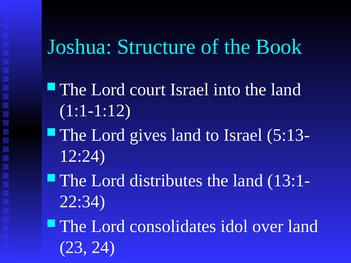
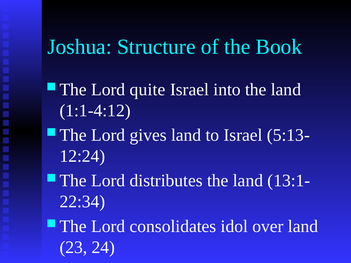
court: court -> quite
1:1-1:12: 1:1-1:12 -> 1:1-4:12
